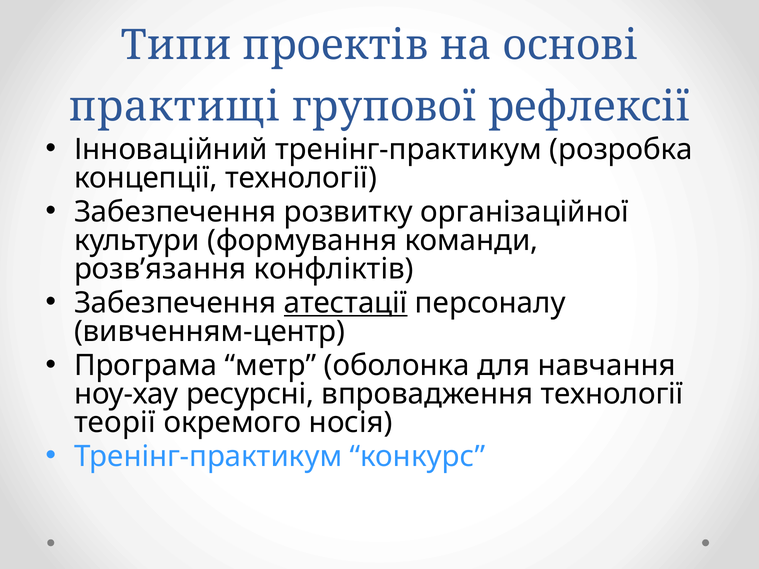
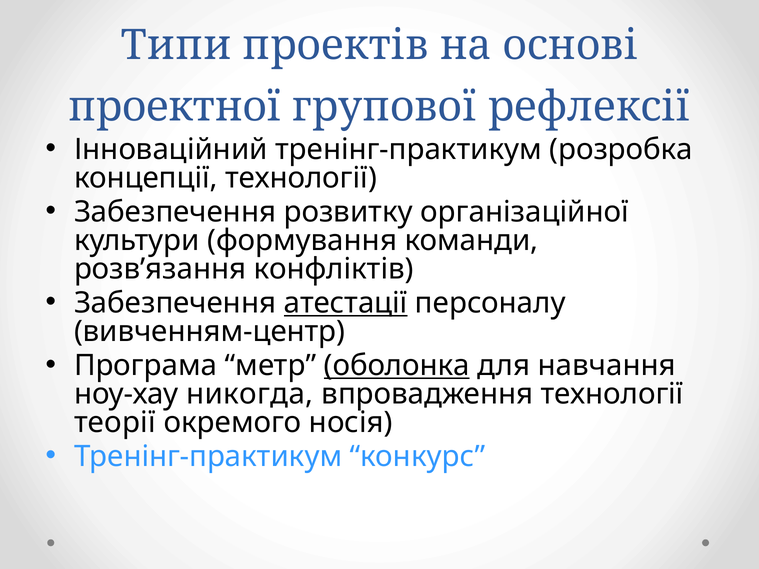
практищі: практищі -> проектної
оболонка underline: none -> present
ресурсні: ресурсні -> никогда
